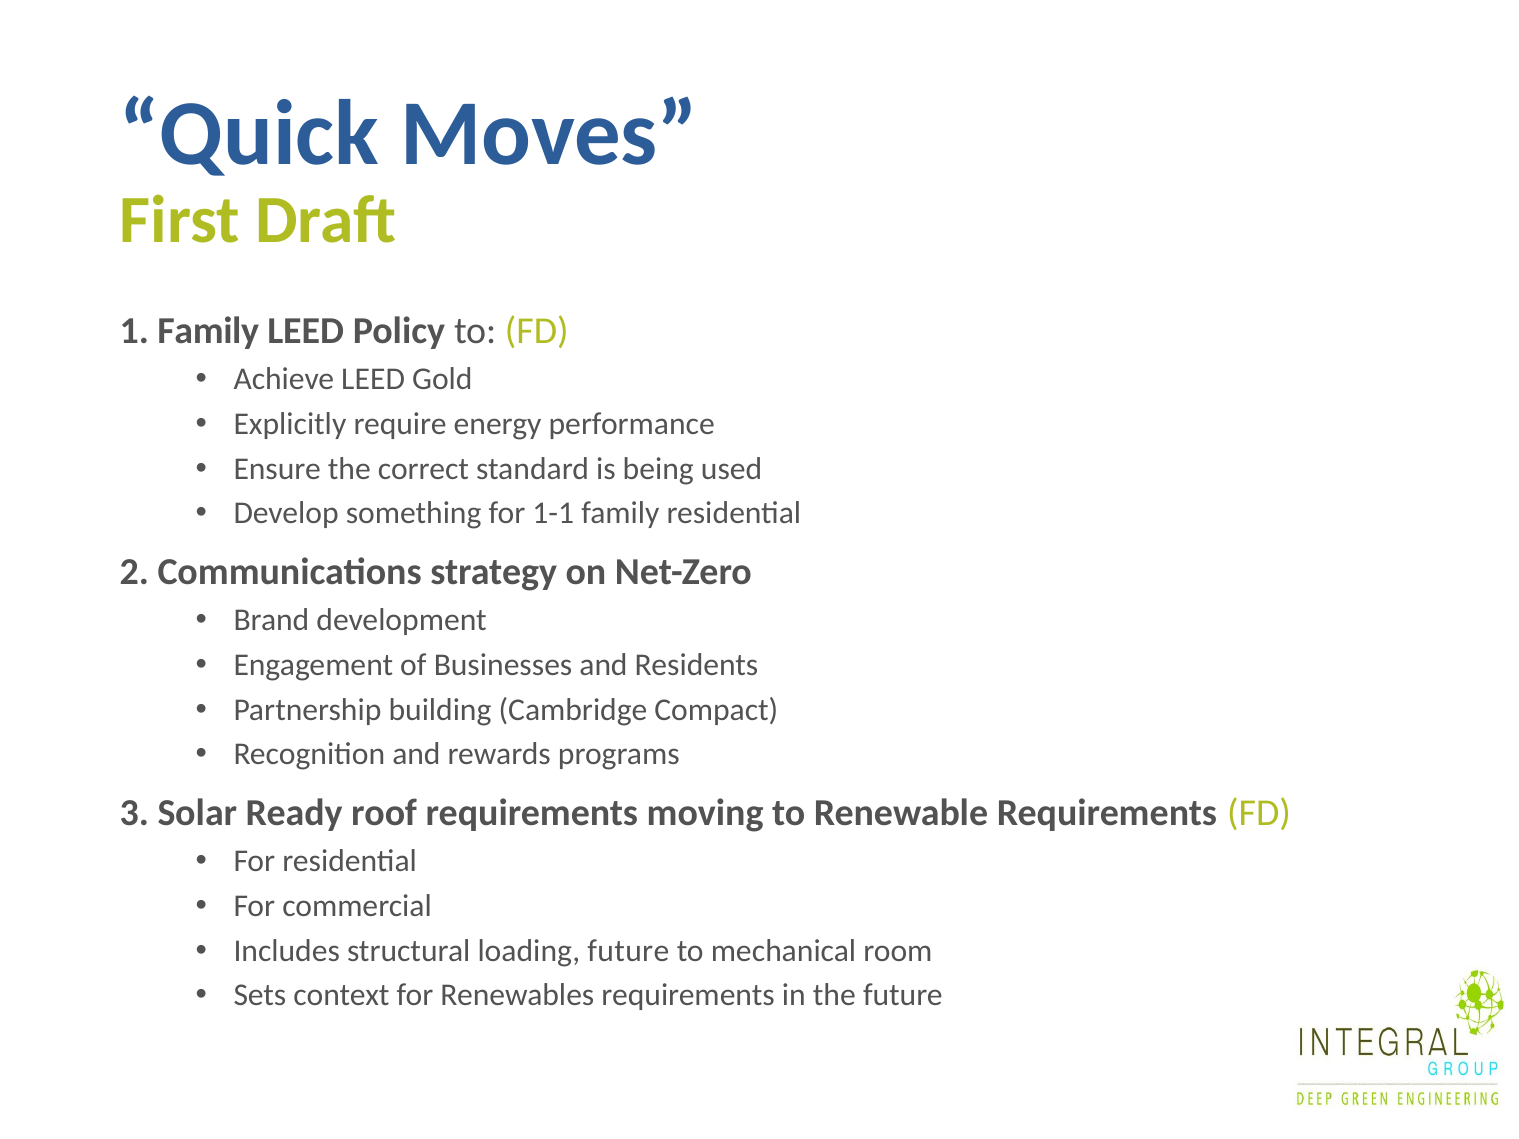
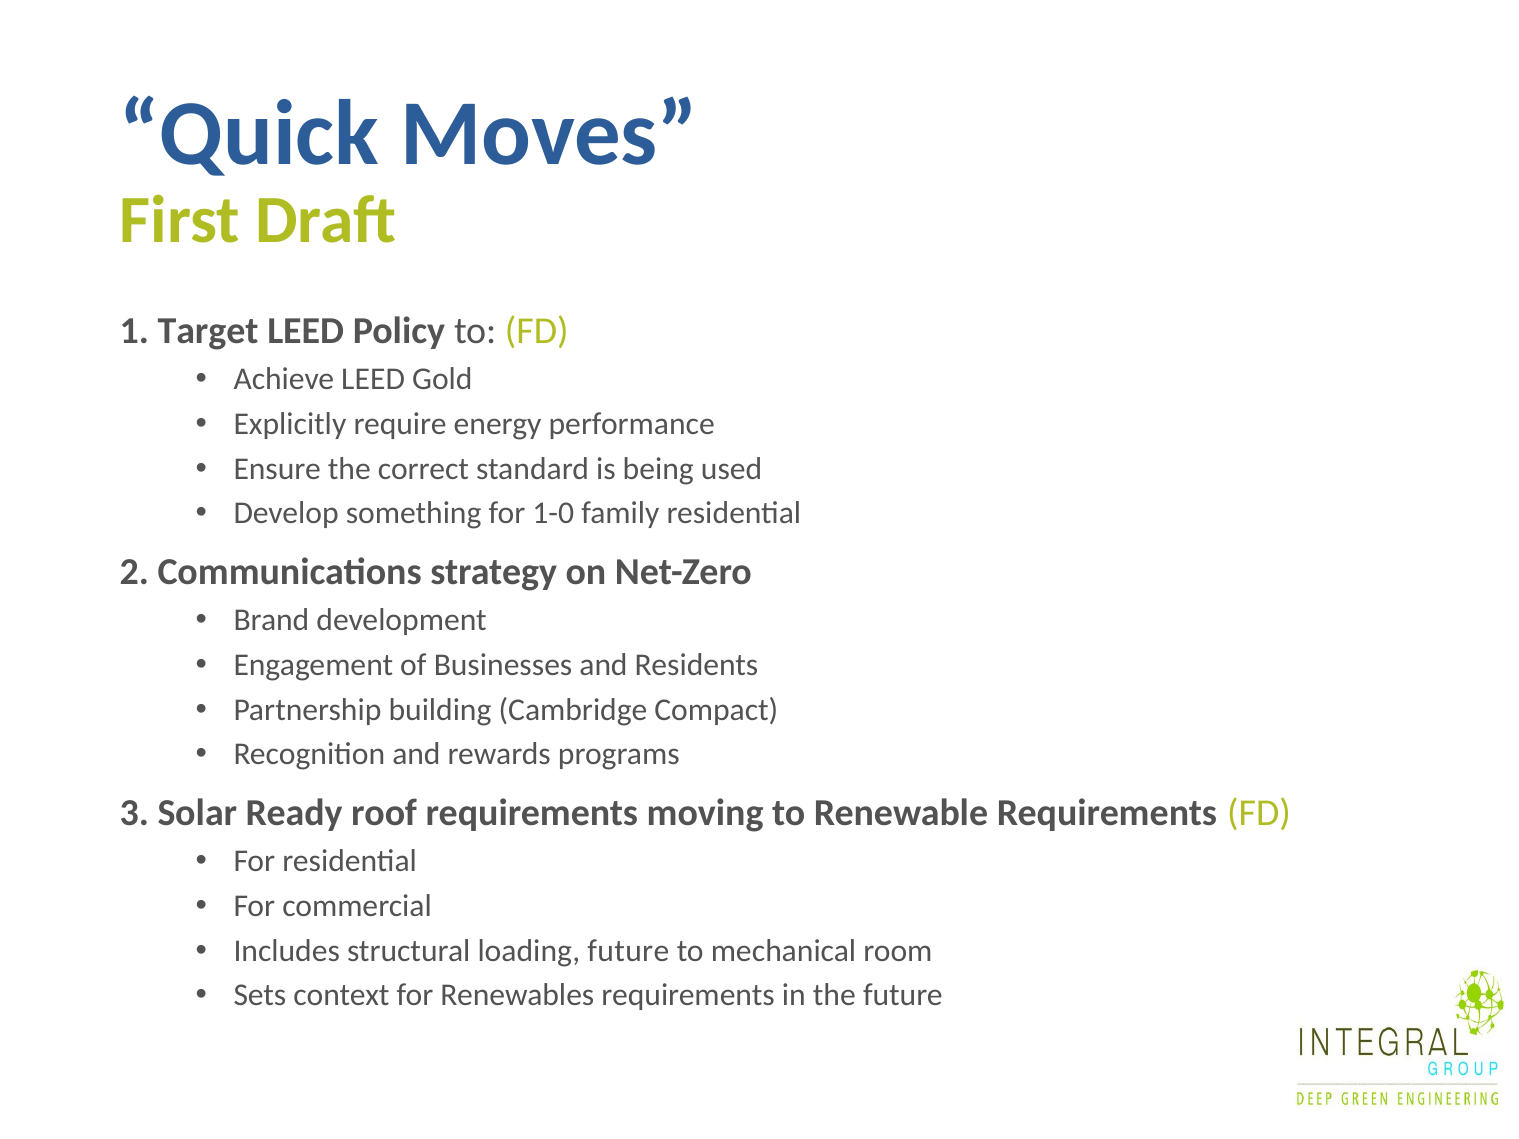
1 Family: Family -> Target
1-1: 1-1 -> 1-0
